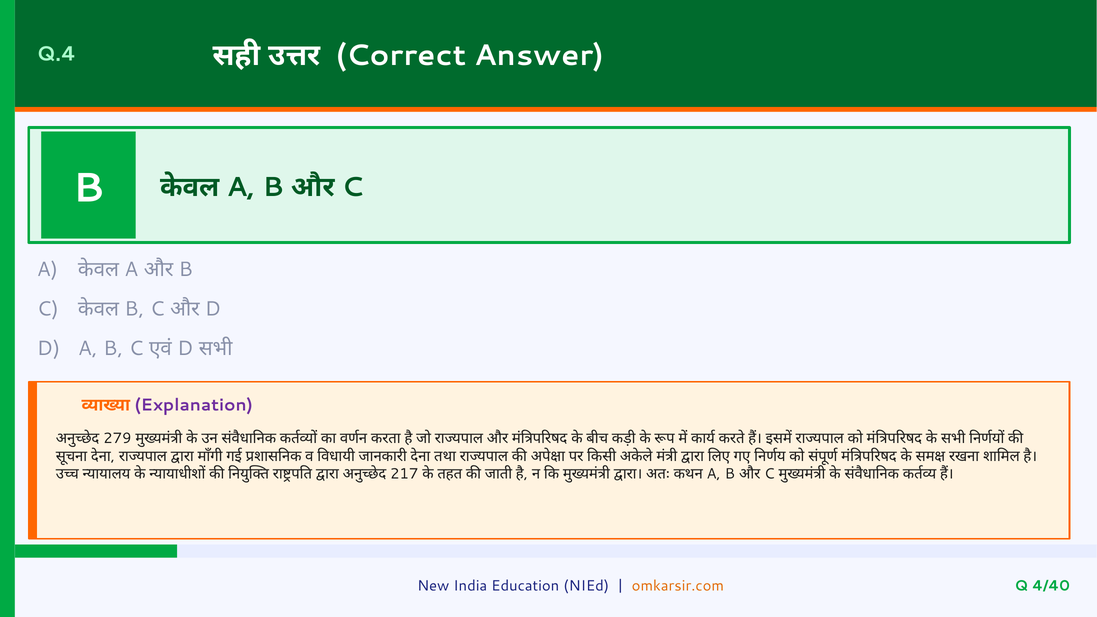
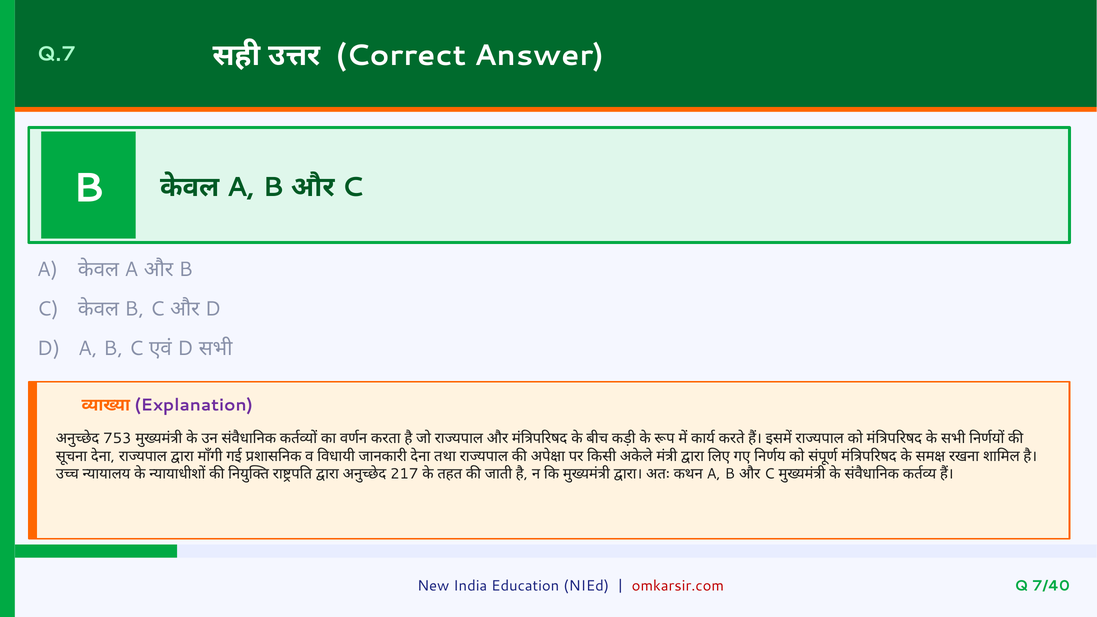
Q.4: Q.4 -> Q.7
279: 279 -> 753
omkarsir.com colour: orange -> red
4/40: 4/40 -> 7/40
